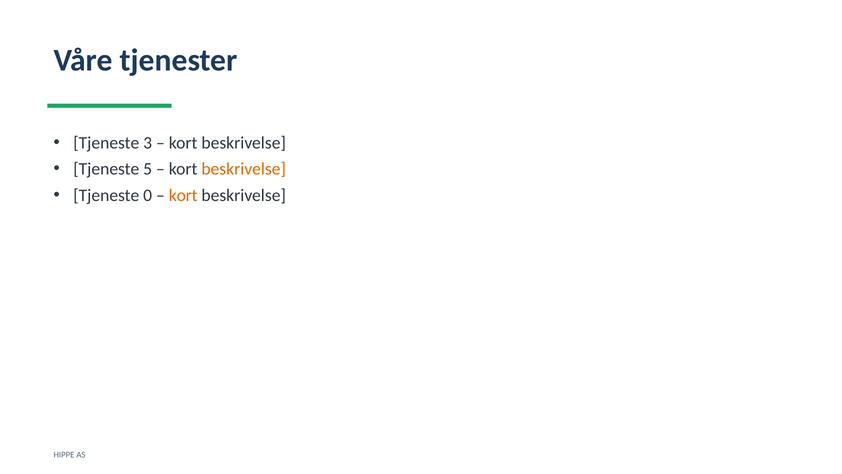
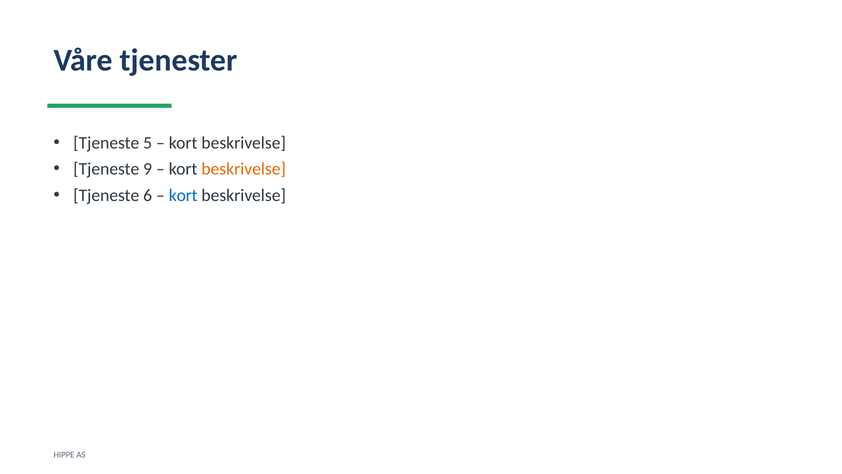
3: 3 -> 5
5: 5 -> 9
0: 0 -> 6
kort at (183, 195) colour: orange -> blue
